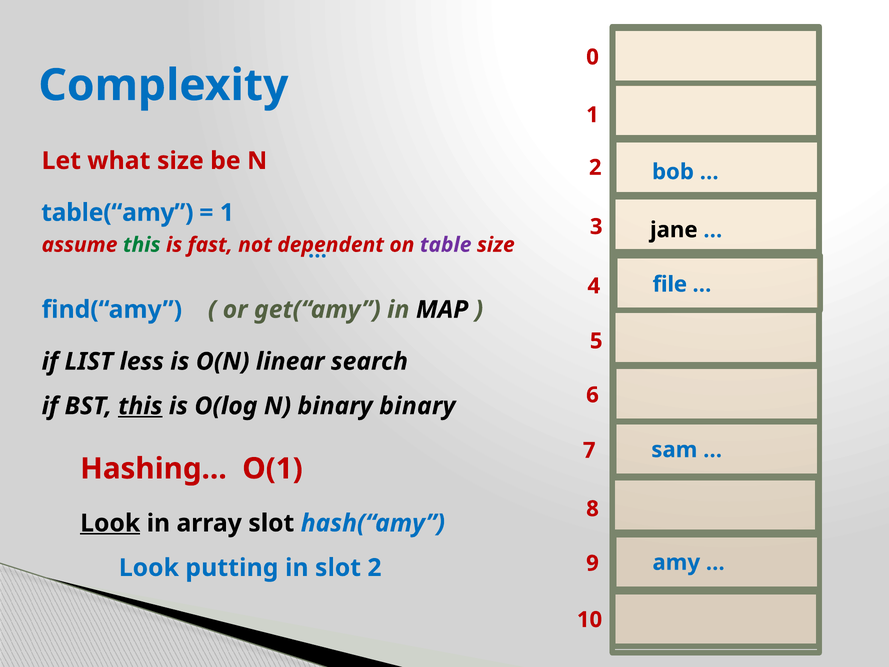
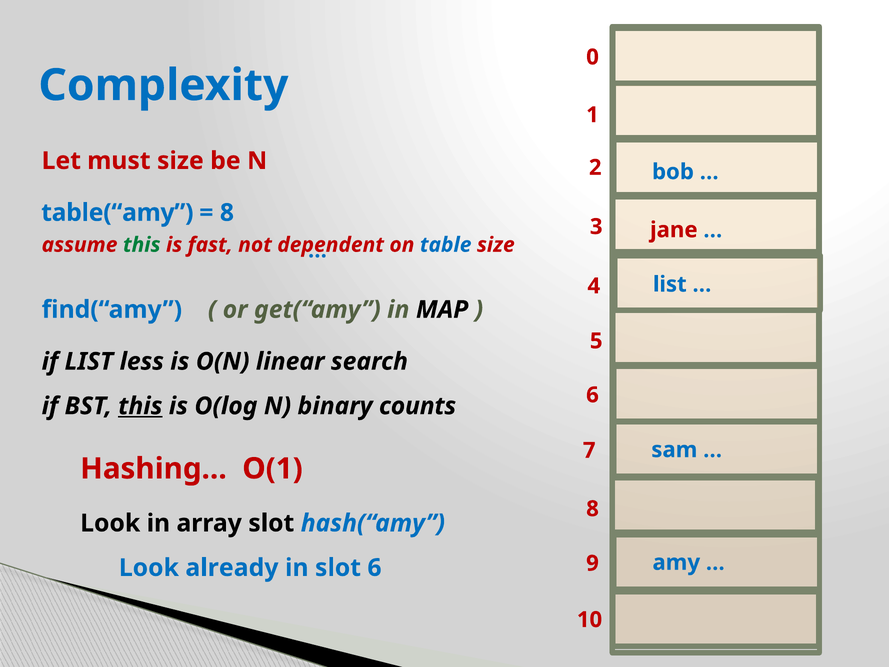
what: what -> must
1 at (227, 213): 1 -> 8
jane colour: black -> red
table colour: purple -> blue
file at (670, 284): file -> list
binary binary: binary -> counts
Look at (110, 523) underline: present -> none
putting: putting -> already
slot 2: 2 -> 6
